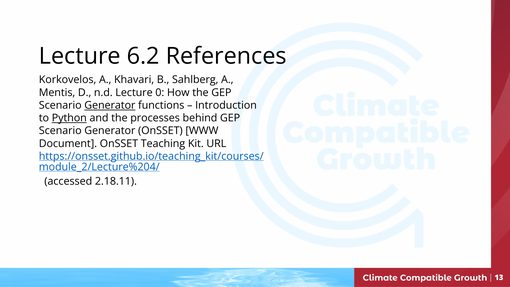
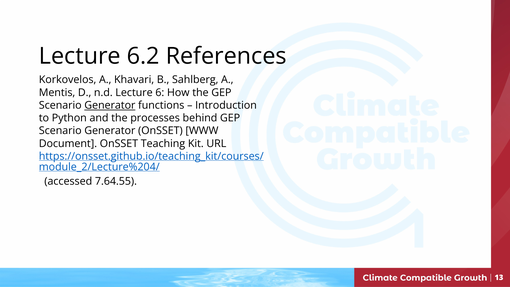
0: 0 -> 6
Python underline: present -> none
2.18.11: 2.18.11 -> 7.64.55
